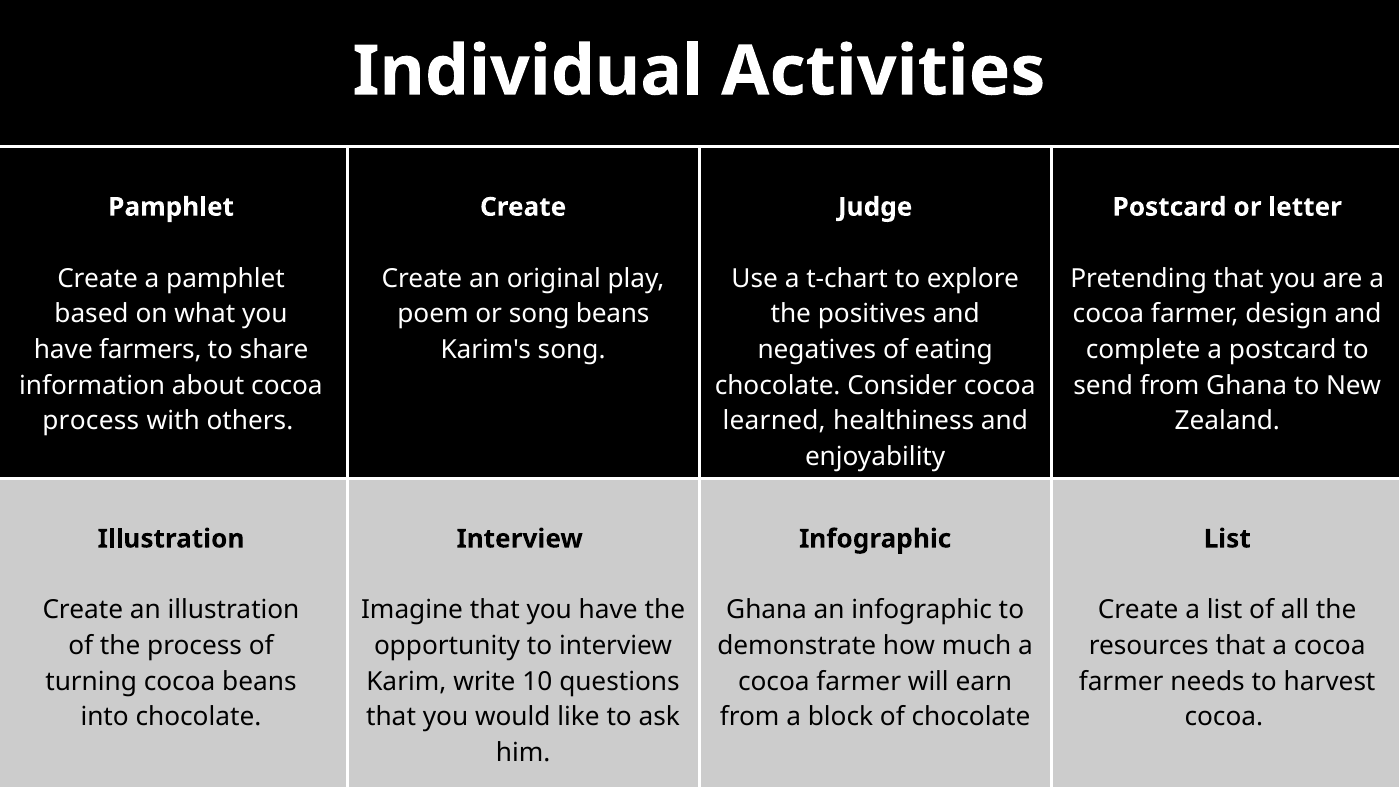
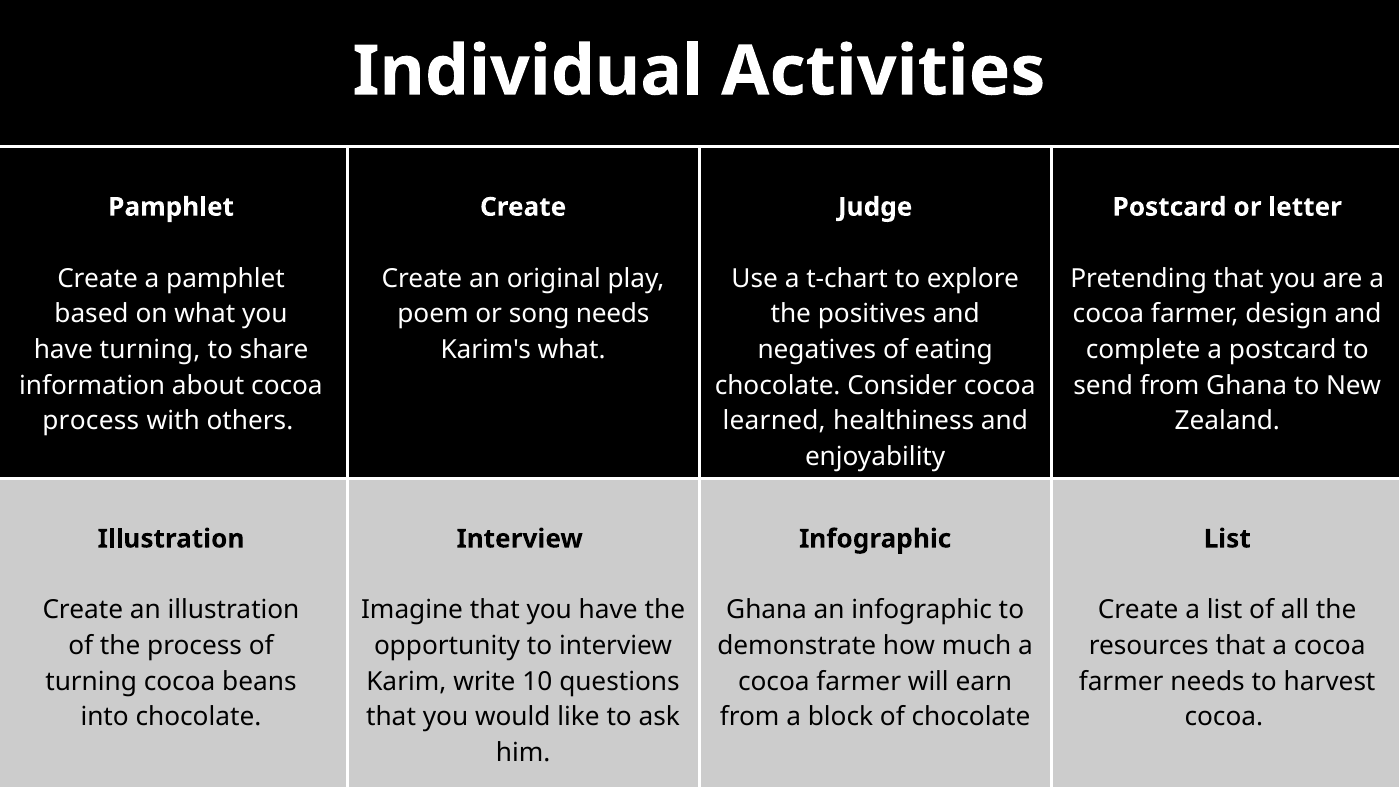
song beans: beans -> needs
have farmers: farmers -> turning
Karim's song: song -> what
